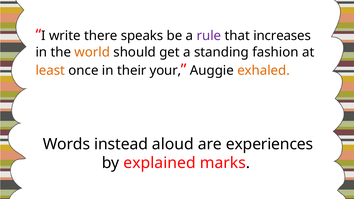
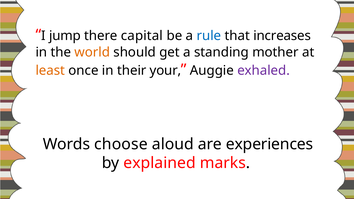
write: write -> jump
speaks: speaks -> capital
rule colour: purple -> blue
fashion: fashion -> mother
exhaled colour: orange -> purple
instead: instead -> choose
